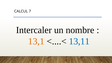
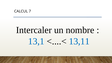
13,1 colour: orange -> blue
